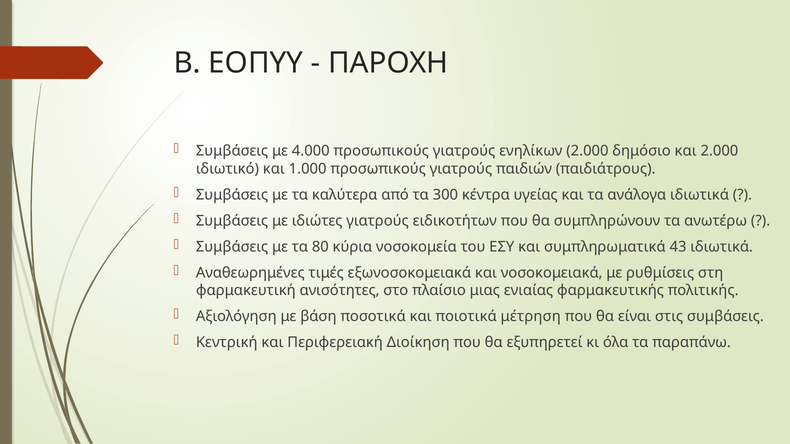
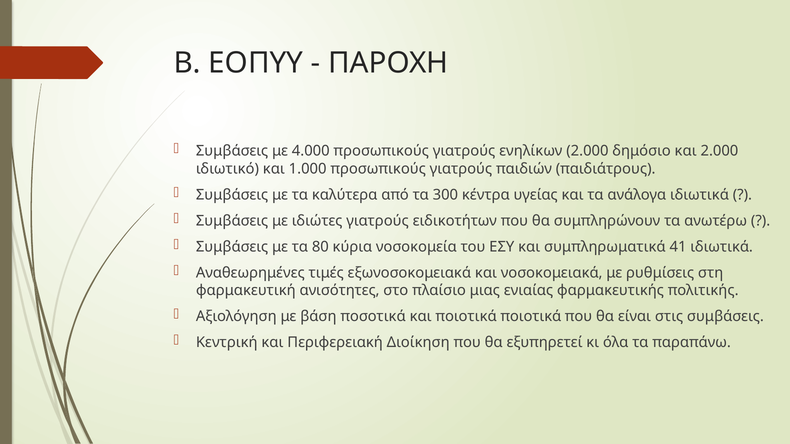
43: 43 -> 41
ποιοτικά μέτρηση: μέτρηση -> ποιοτικά
